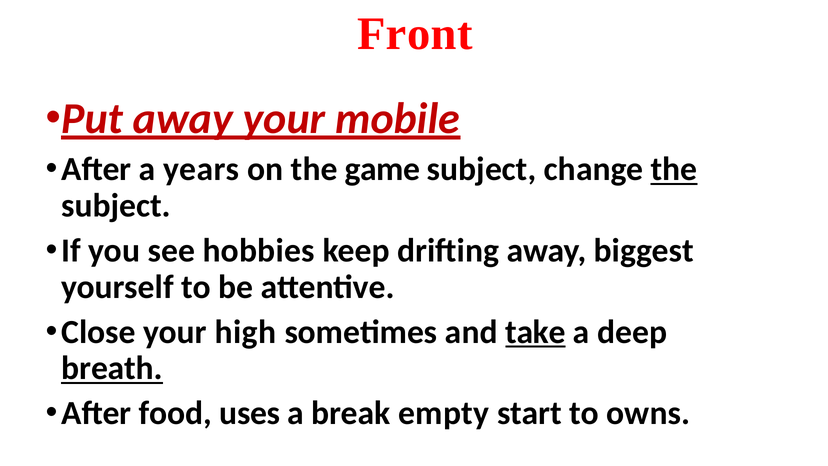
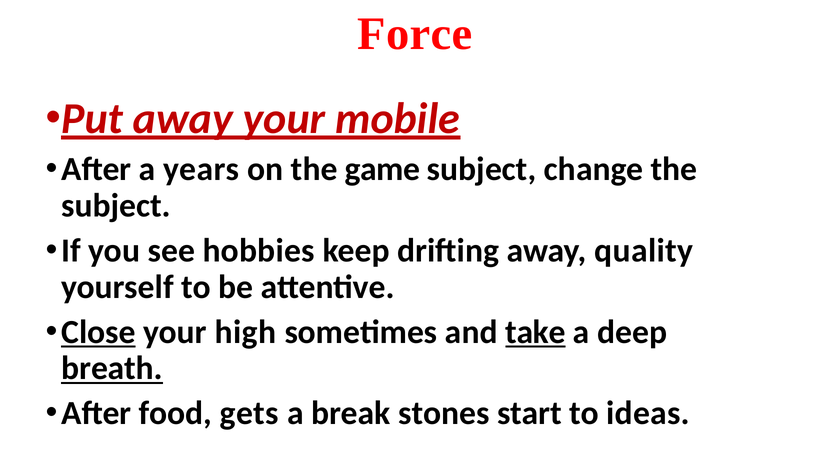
Front: Front -> Force
the at (674, 169) underline: present -> none
biggest: biggest -> quality
Close underline: none -> present
uses: uses -> gets
empty: empty -> stones
owns: owns -> ideas
